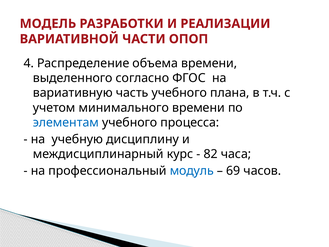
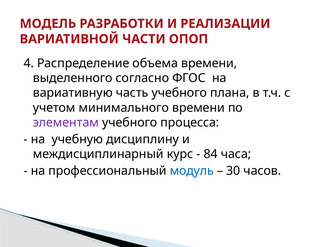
элементам colour: blue -> purple
82: 82 -> 84
69: 69 -> 30
